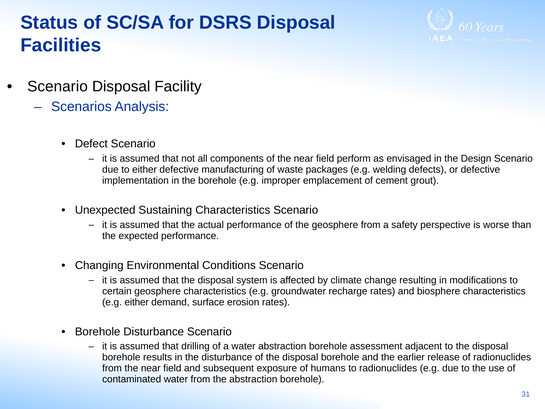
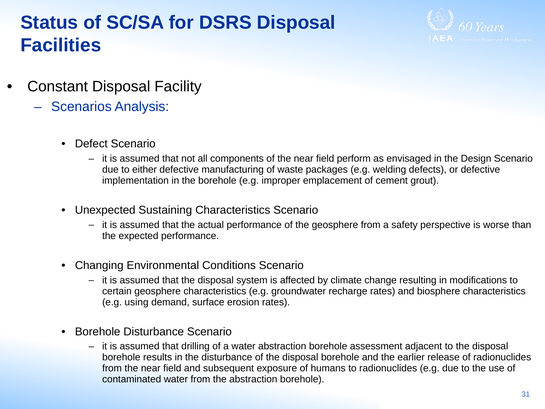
Scenario at (58, 86): Scenario -> Constant
e.g either: either -> using
